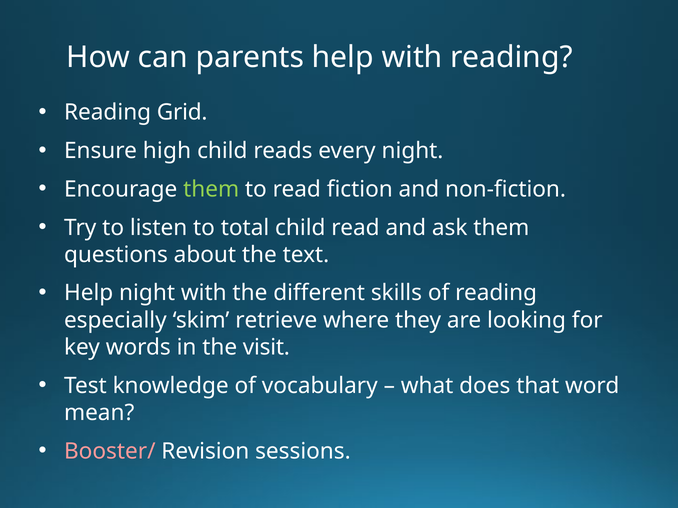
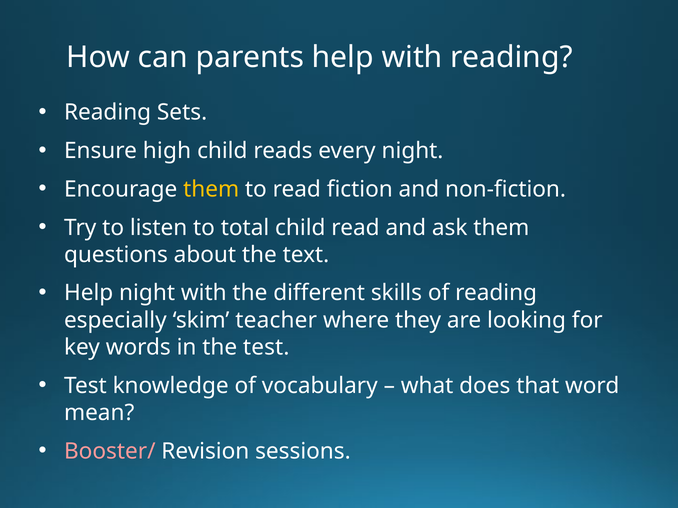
Grid: Grid -> Sets
them at (211, 189) colour: light green -> yellow
retrieve: retrieve -> teacher
the visit: visit -> test
